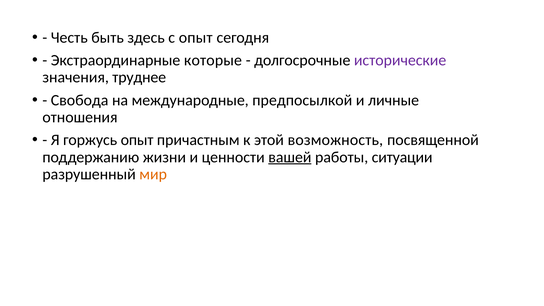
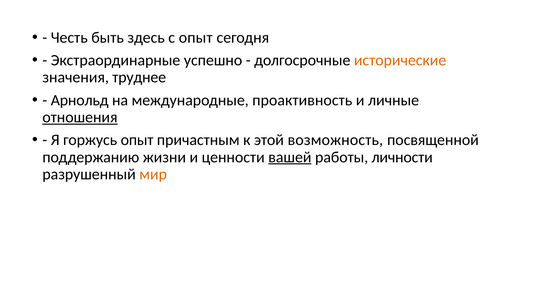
которые: которые -> успешно
исторические colour: purple -> orange
Свобода: Свобода -> Арнольд
предпосылкой: предпосылкой -> проактивность
отношения underline: none -> present
ситуации: ситуации -> личности
